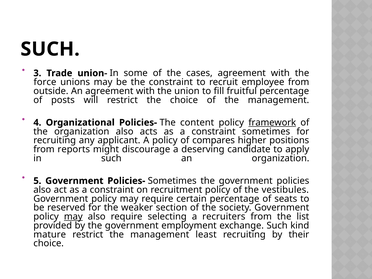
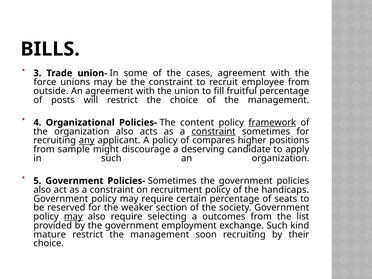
SUCH at (50, 49): SUCH -> BILLS
constraint at (214, 131) underline: none -> present
any underline: none -> present
reports: reports -> sample
vestibules: vestibules -> handicaps
recruiters: recruiters -> outcomes
least: least -> soon
